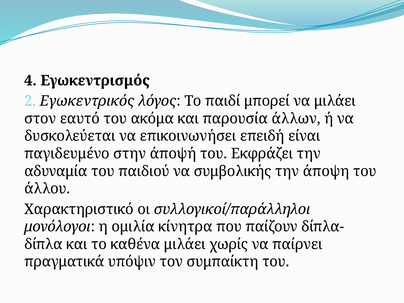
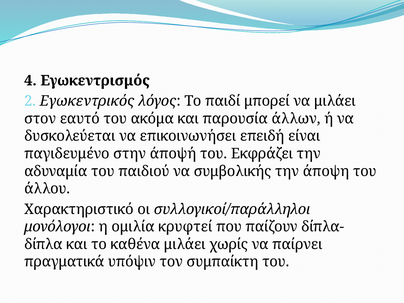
κίνητρα: κίνητρα -> κρυφτεί
